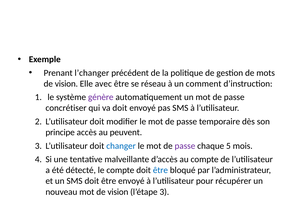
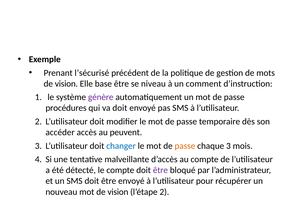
l’changer: l’changer -> l’sécurisé
avec: avec -> base
réseau: réseau -> niveau
concrétiser: concrétiser -> procédures
principe: principe -> accéder
passe at (185, 146) colour: purple -> orange
chaque 5: 5 -> 3
être at (160, 170) colour: blue -> purple
l’étape 3: 3 -> 2
